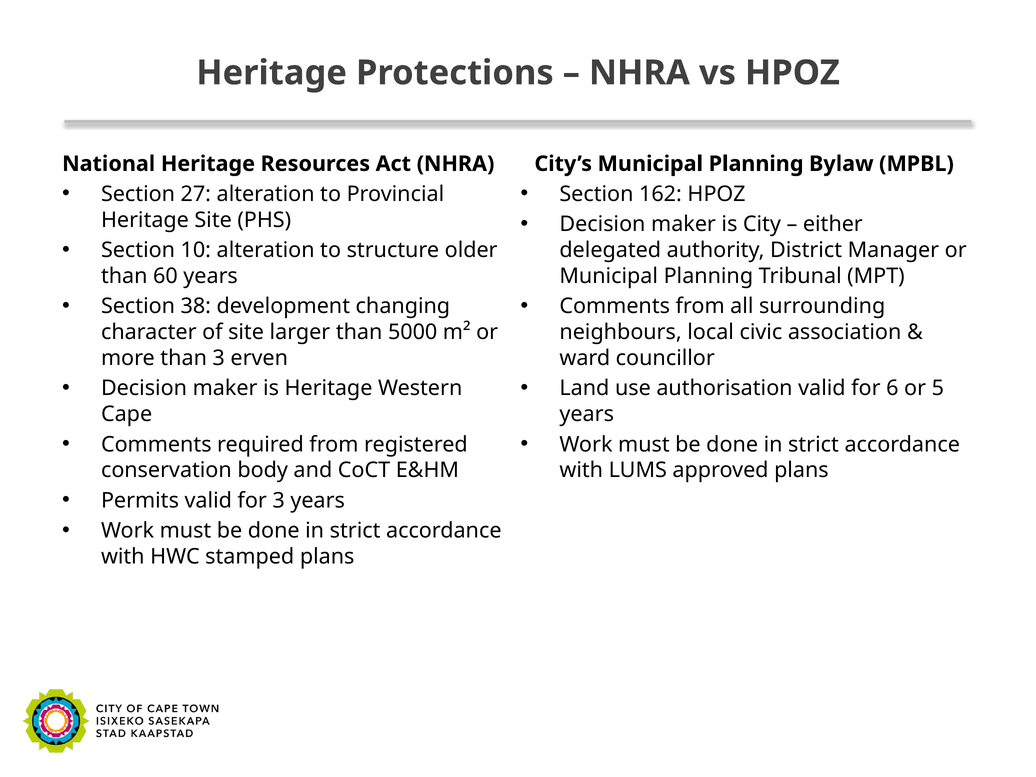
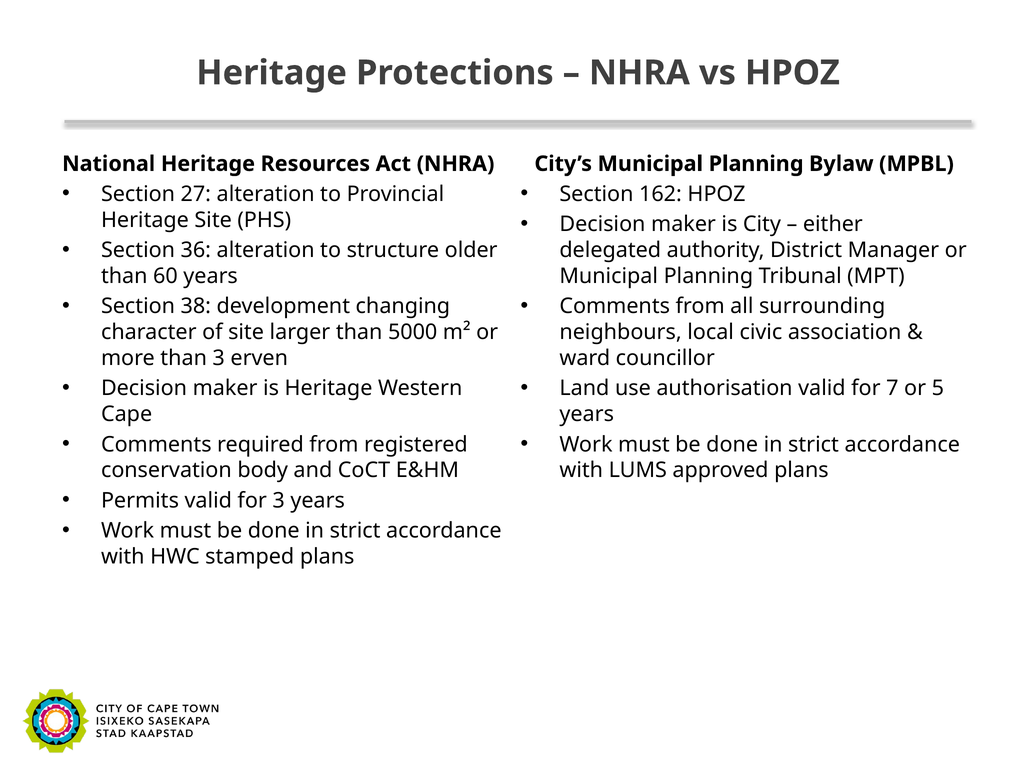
10: 10 -> 36
6: 6 -> 7
